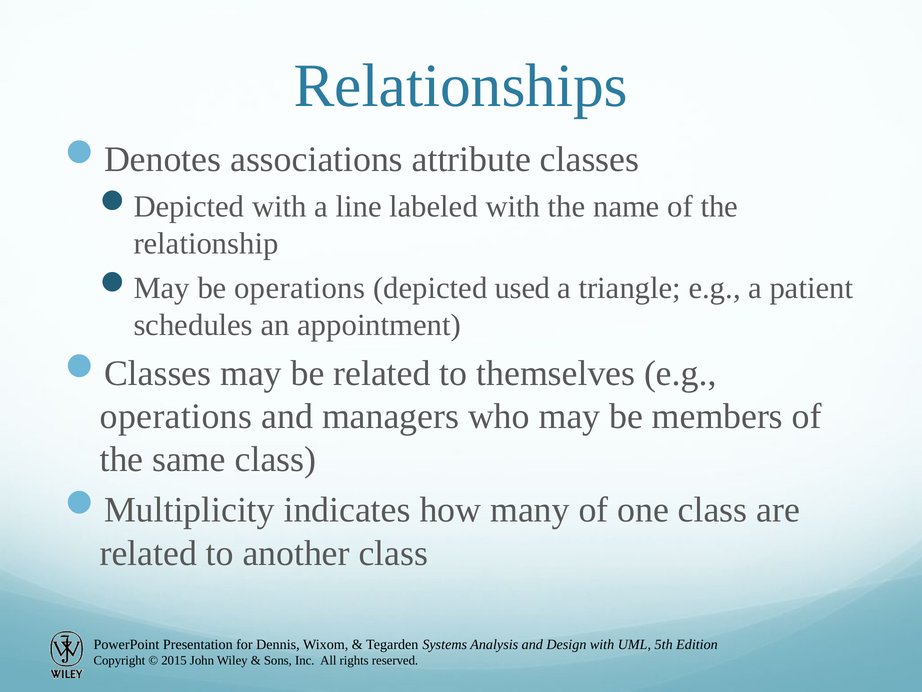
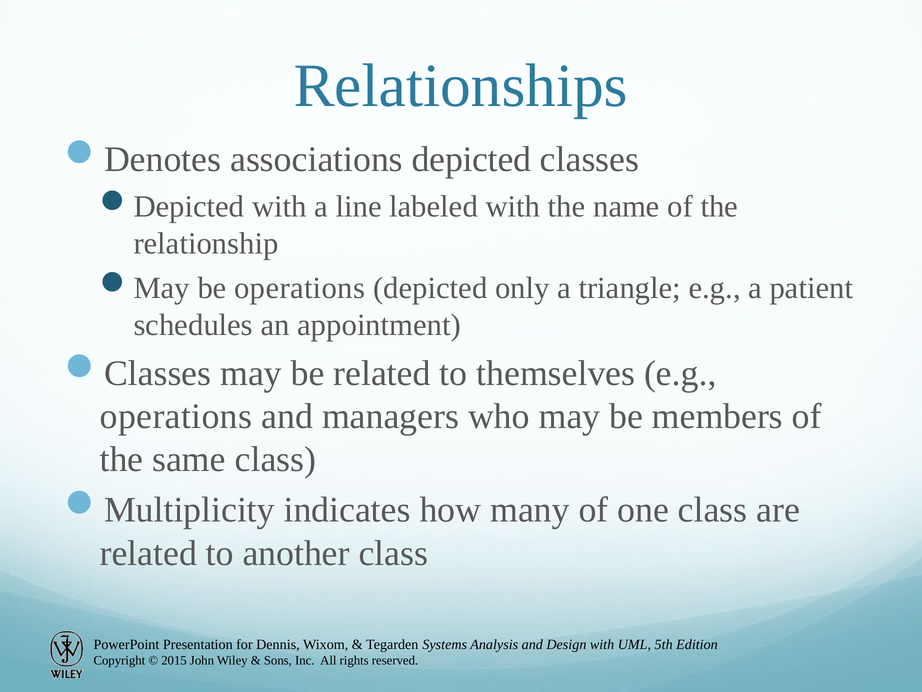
associations attribute: attribute -> depicted
used: used -> only
